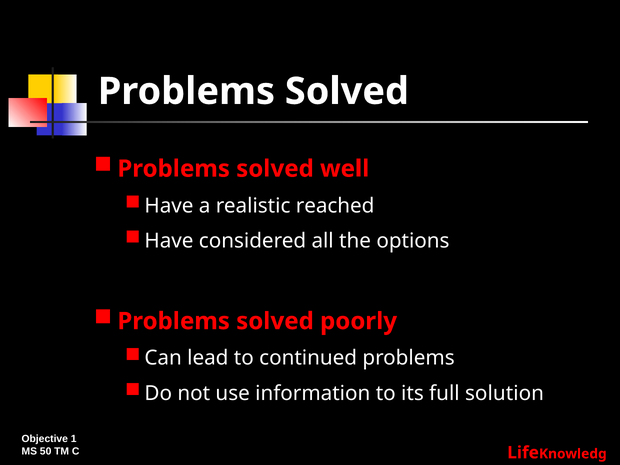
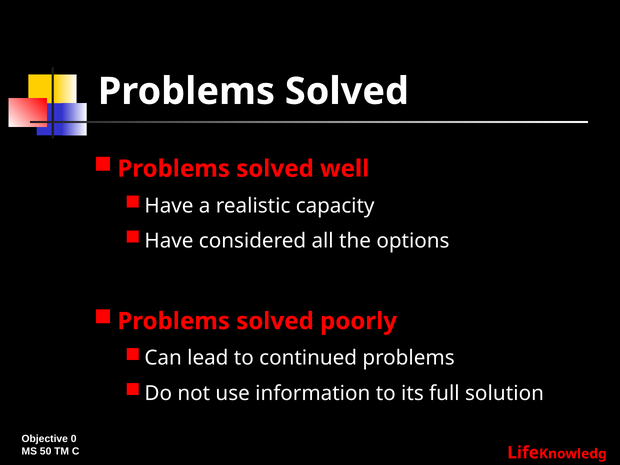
reached: reached -> capacity
1: 1 -> 0
